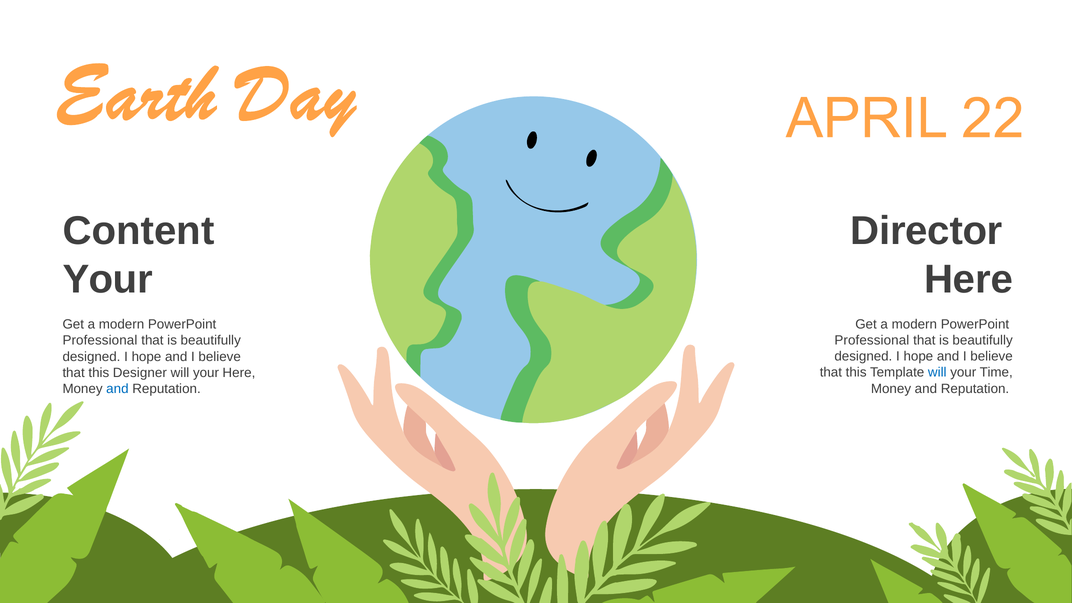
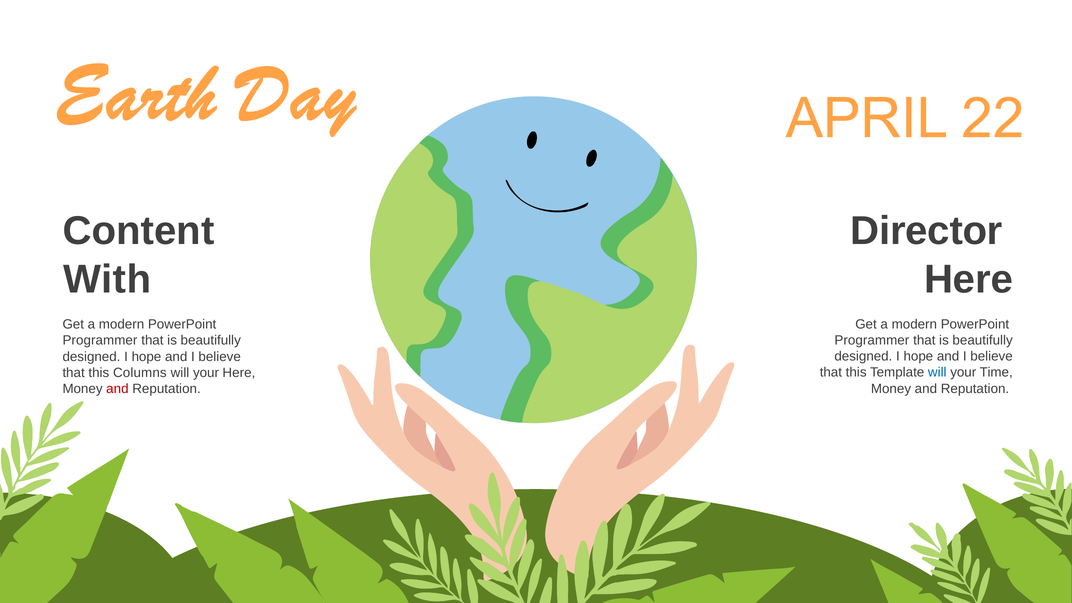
Your at (108, 279): Your -> With
Professional at (872, 340): Professional -> Programmer
Professional at (100, 341): Professional -> Programmer
Designer: Designer -> Columns
and at (117, 389) colour: blue -> red
